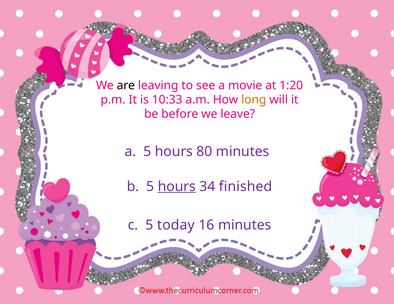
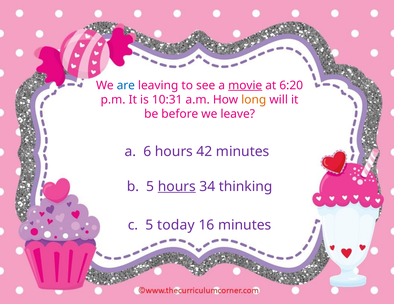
are colour: black -> blue
movie underline: none -> present
1:20: 1:20 -> 6:20
10:33: 10:33 -> 10:31
a 5: 5 -> 6
80: 80 -> 42
finished: finished -> thinking
